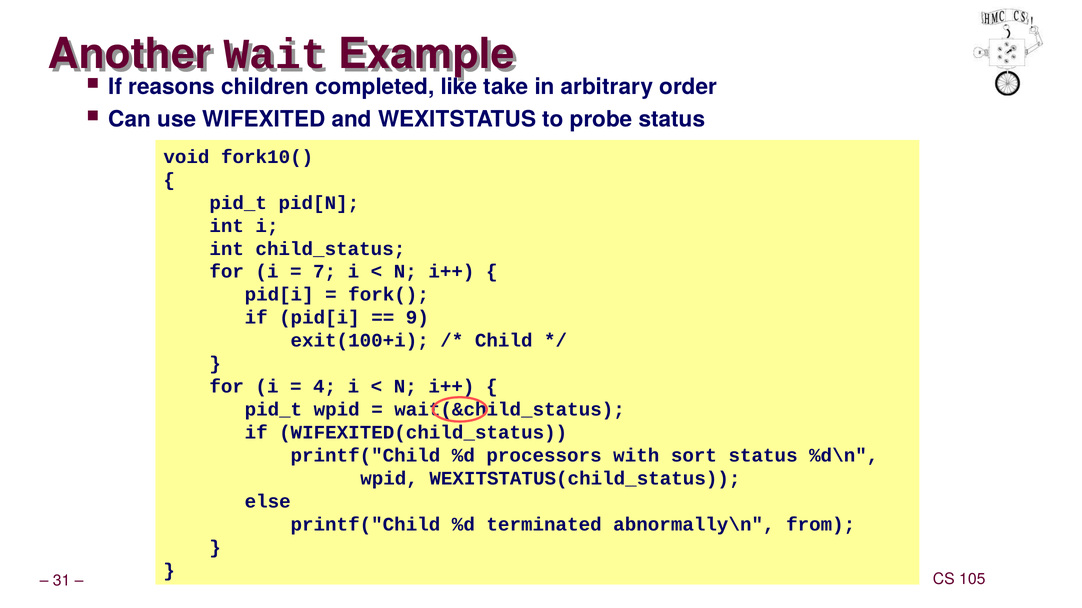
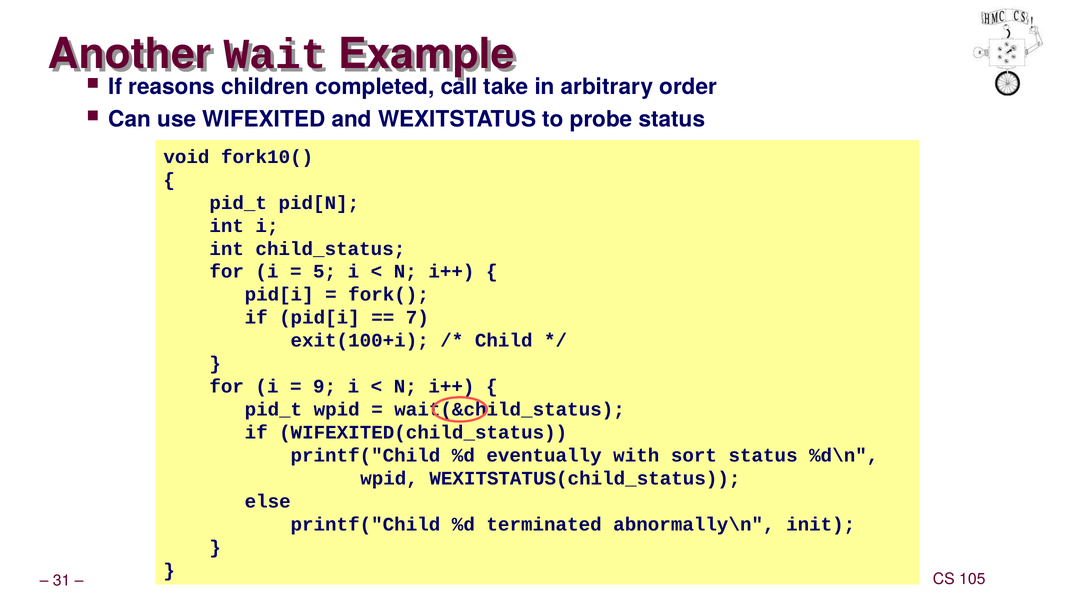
like: like -> call
7: 7 -> 5
9: 9 -> 7
4: 4 -> 9
processors: processors -> eventually
from: from -> init
